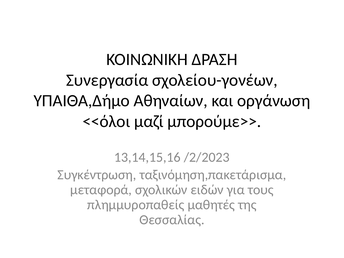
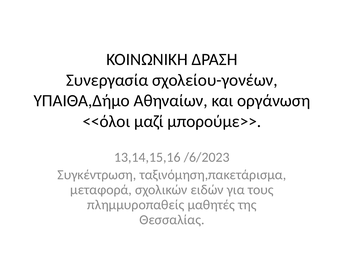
/2/2023: /2/2023 -> /6/2023
